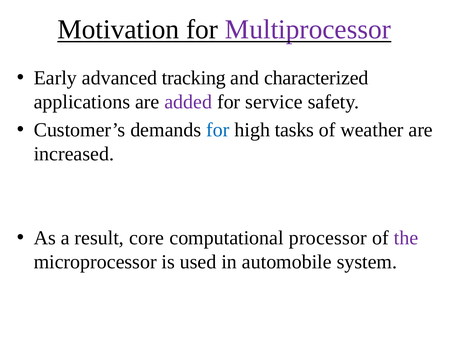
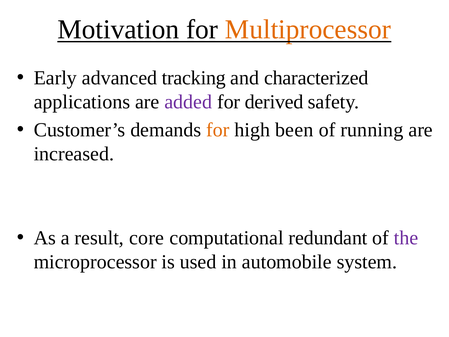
Multiprocessor colour: purple -> orange
service: service -> derived
for at (218, 130) colour: blue -> orange
tasks: tasks -> been
weather: weather -> running
processor: processor -> redundant
